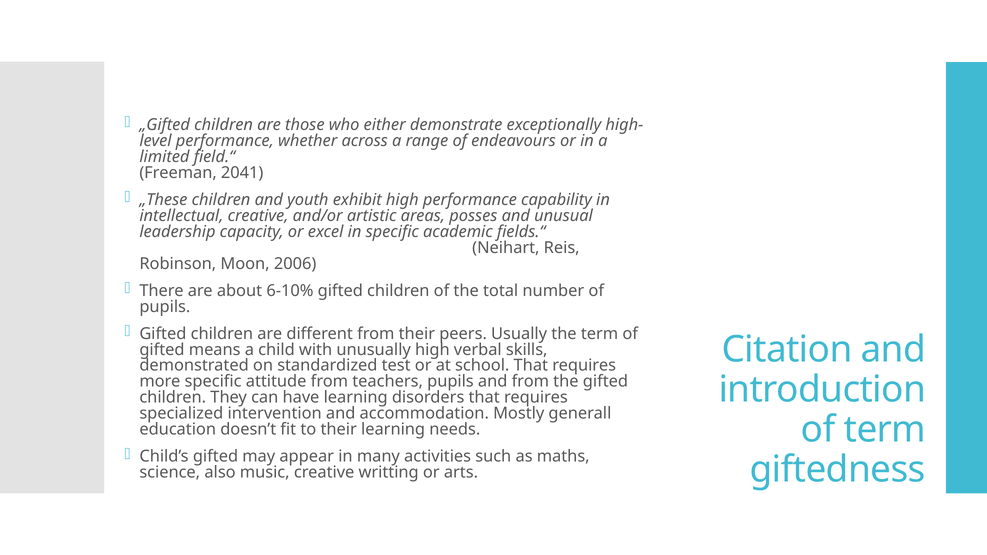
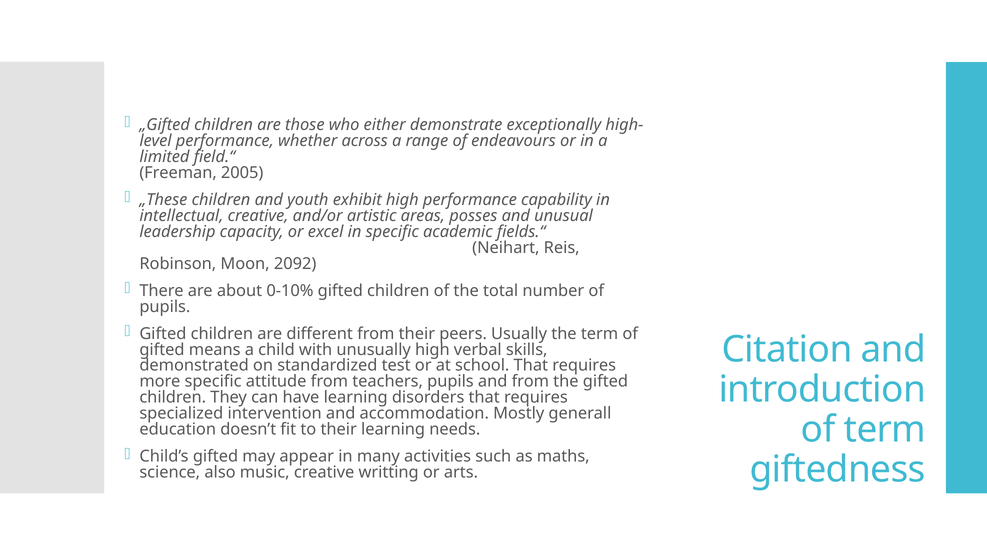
2041: 2041 -> 2005
2006: 2006 -> 2092
6-10%: 6-10% -> 0-10%
